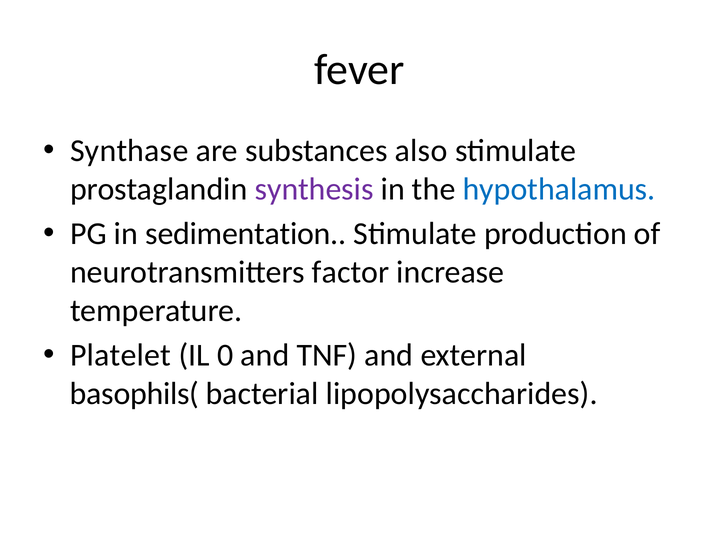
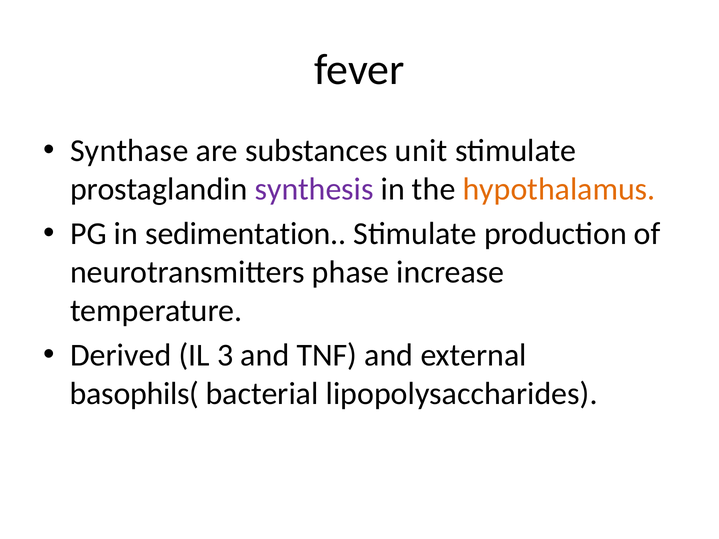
also: also -> unit
hypothalamus colour: blue -> orange
factor: factor -> phase
Platelet: Platelet -> Derived
0: 0 -> 3
